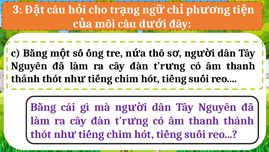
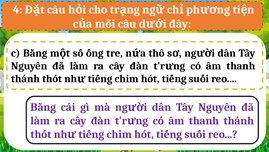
3: 3 -> 4
